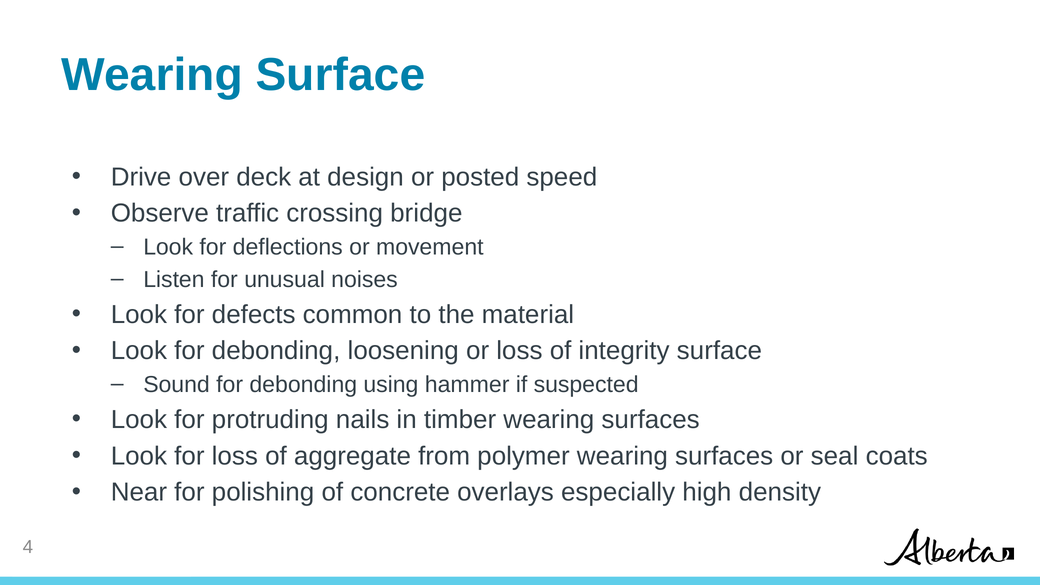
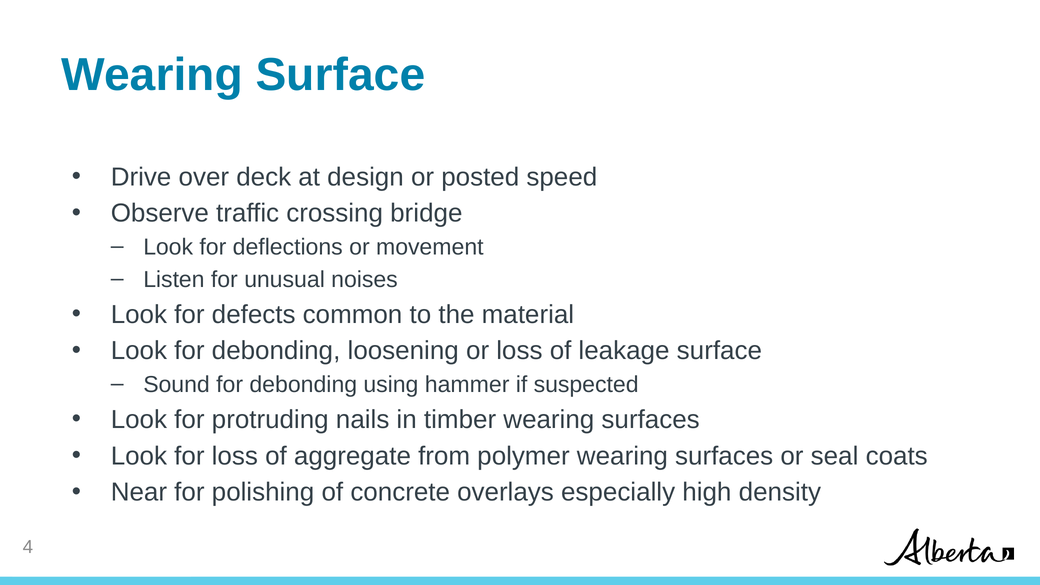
integrity: integrity -> leakage
